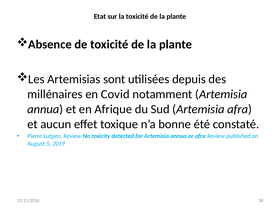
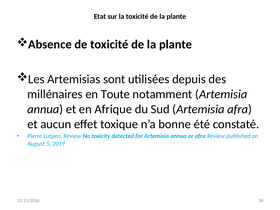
Covid: Covid -> Toute
